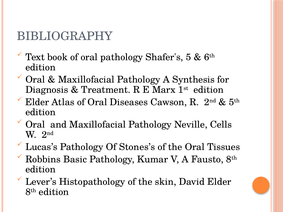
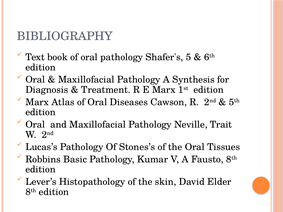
Elder at (37, 102): Elder -> Marx
Cells: Cells -> Trait
